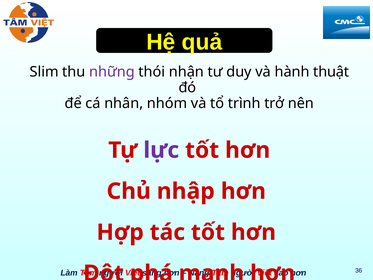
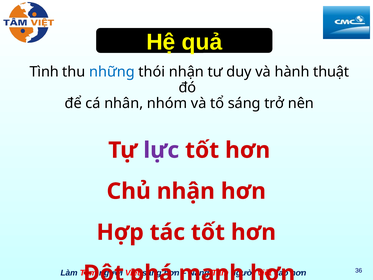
Slim: Slim -> Tình
những colour: purple -> blue
tổ trình: trình -> sáng
Chủ nhập: nhập -> nhận
